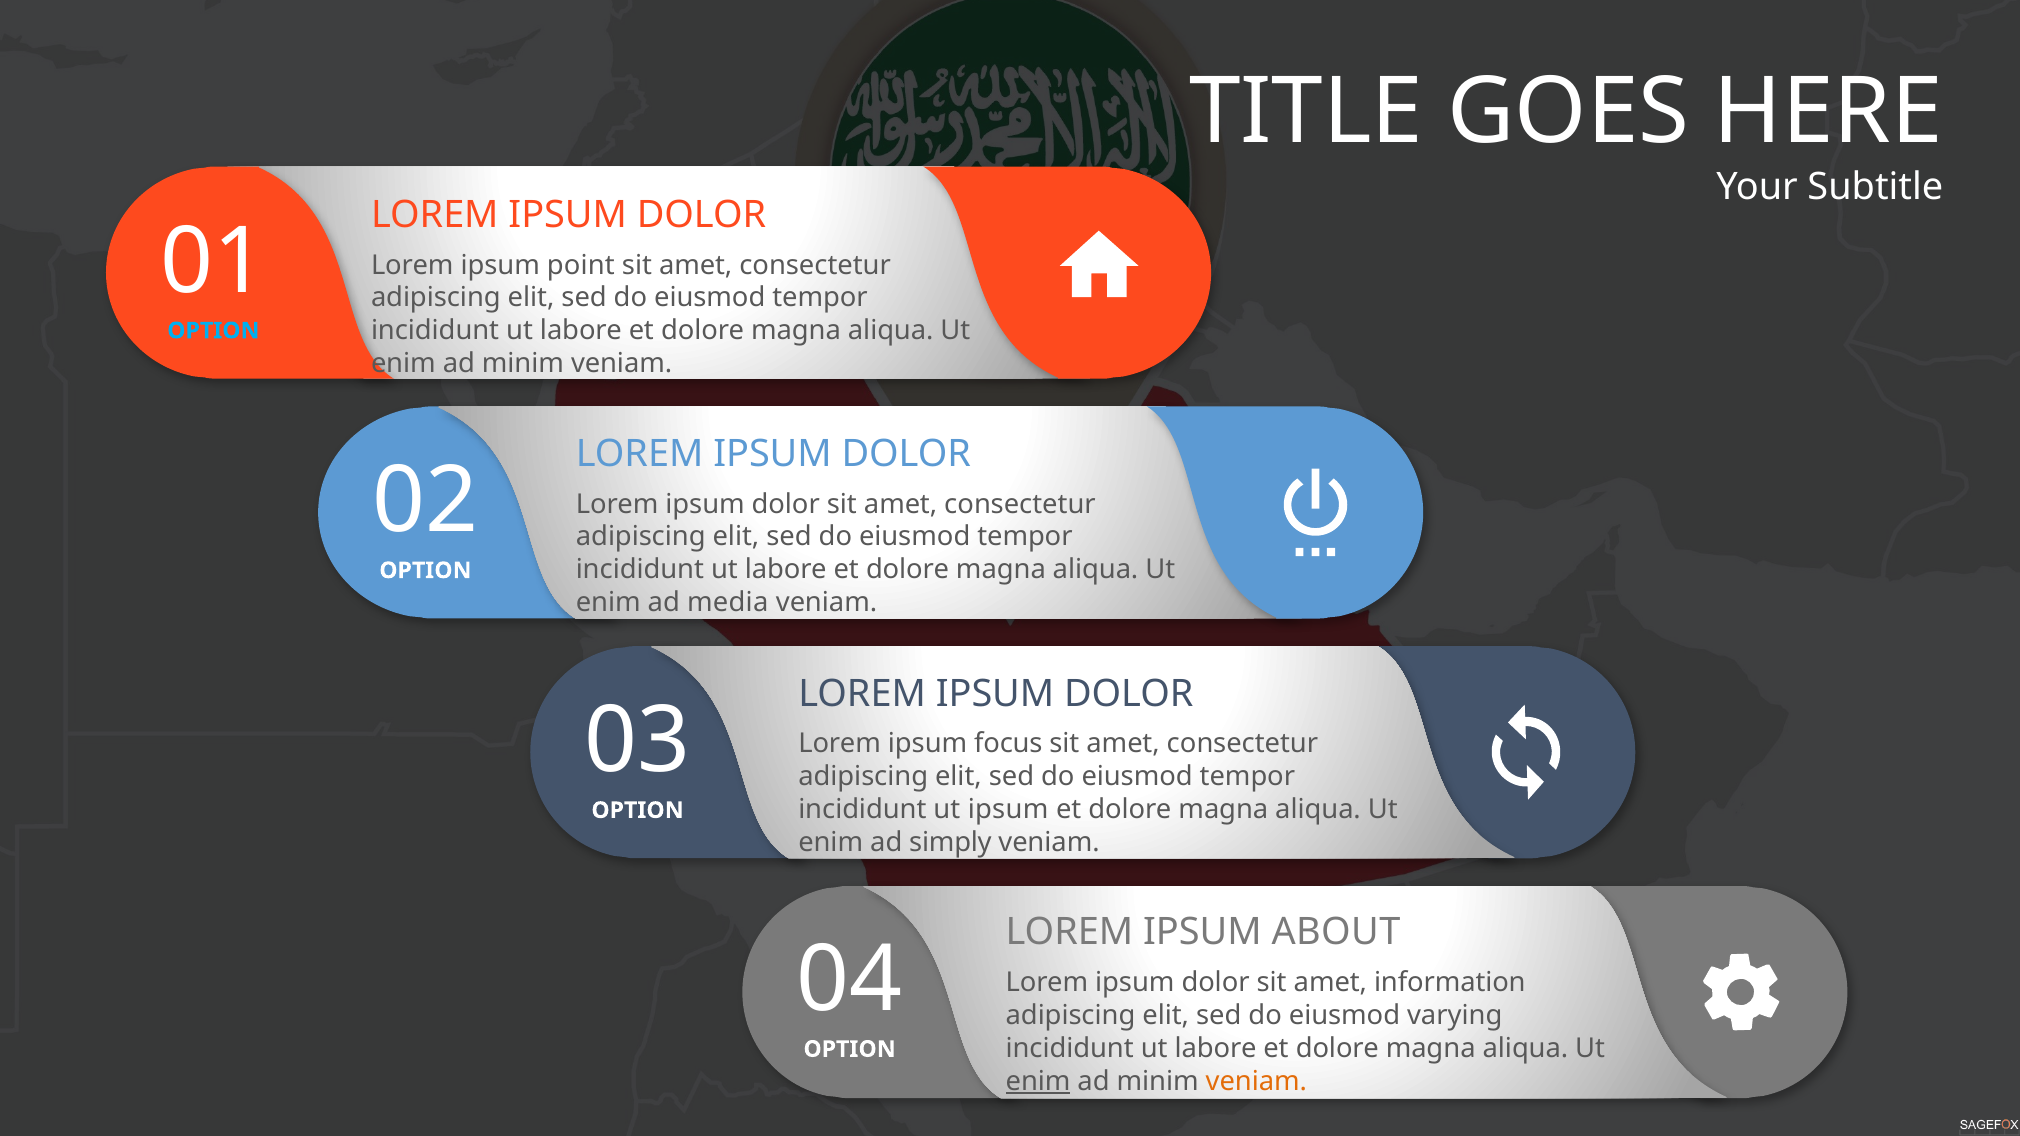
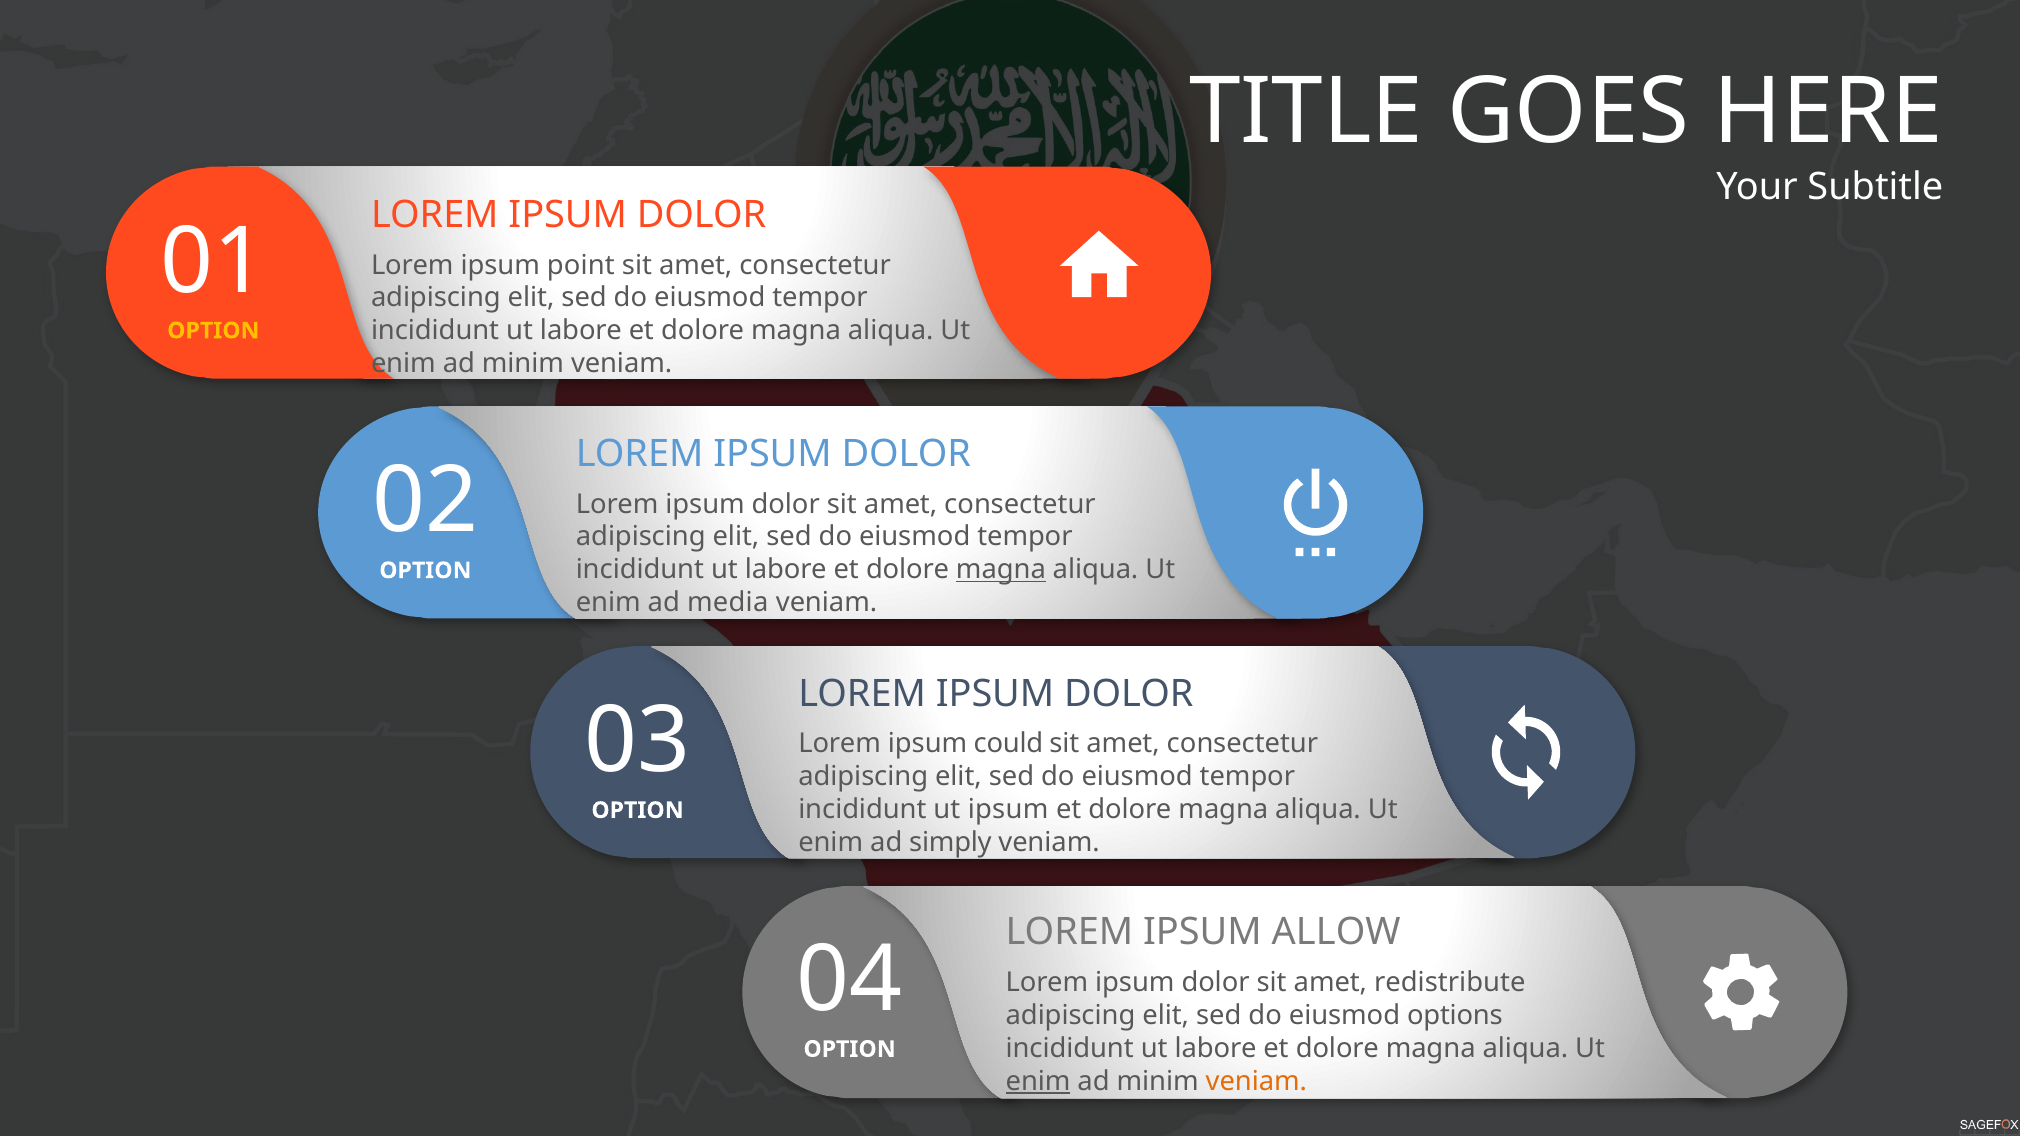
OPTION at (213, 331) colour: light blue -> yellow
magna at (1001, 570) underline: none -> present
focus: focus -> could
ABOUT: ABOUT -> ALLOW
information: information -> redistribute
varying: varying -> options
